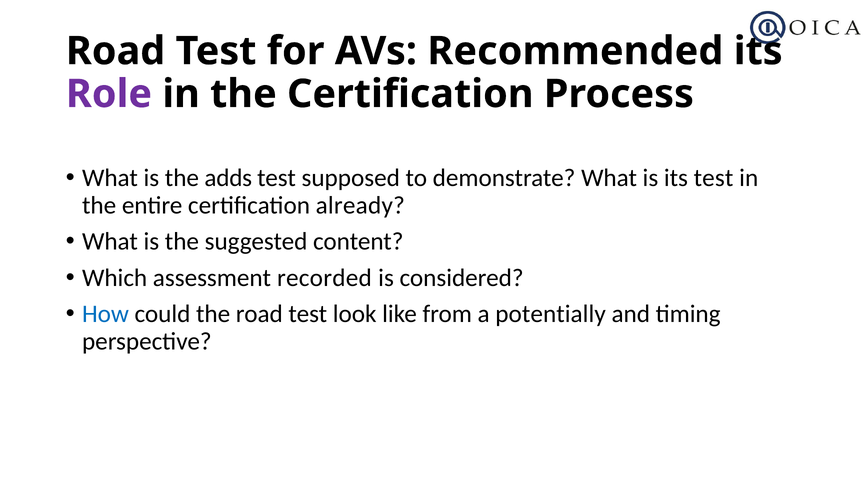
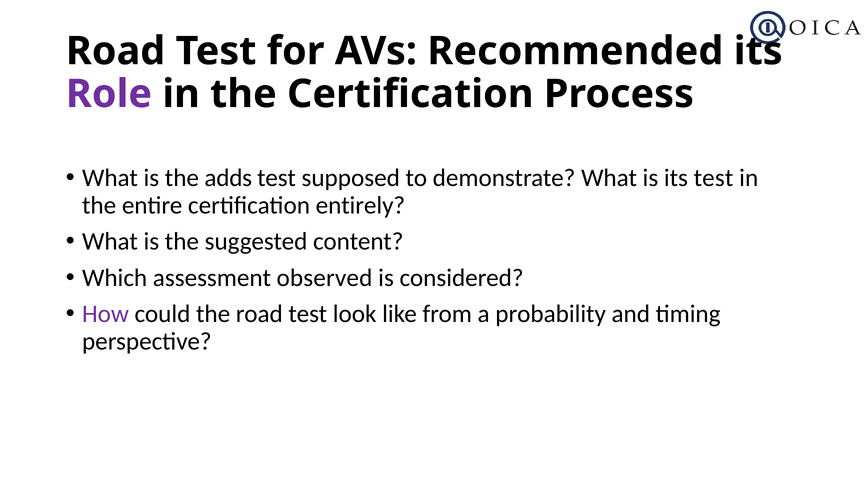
already: already -> entirely
recorded: recorded -> observed
How colour: blue -> purple
potentially: potentially -> probability
